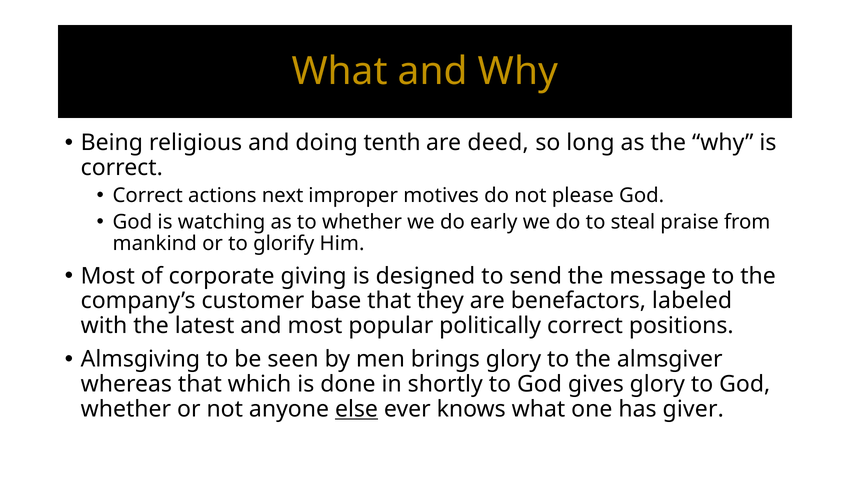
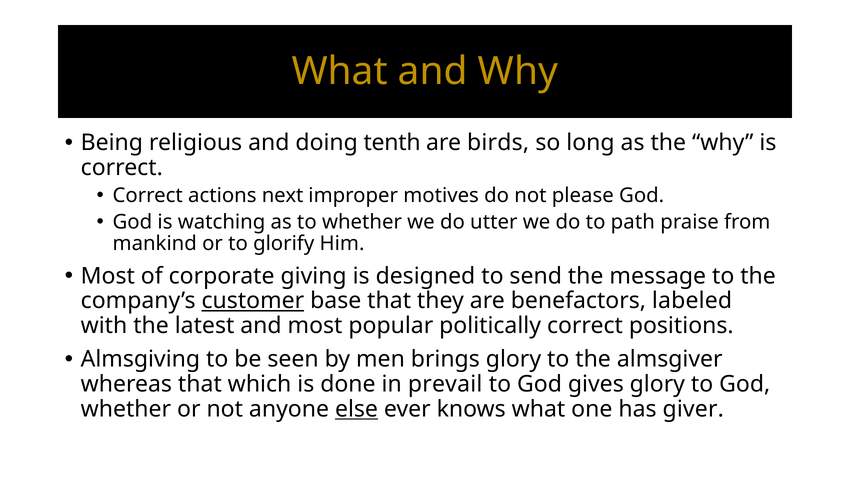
deed: deed -> birds
early: early -> utter
steal: steal -> path
customer underline: none -> present
shortly: shortly -> prevail
